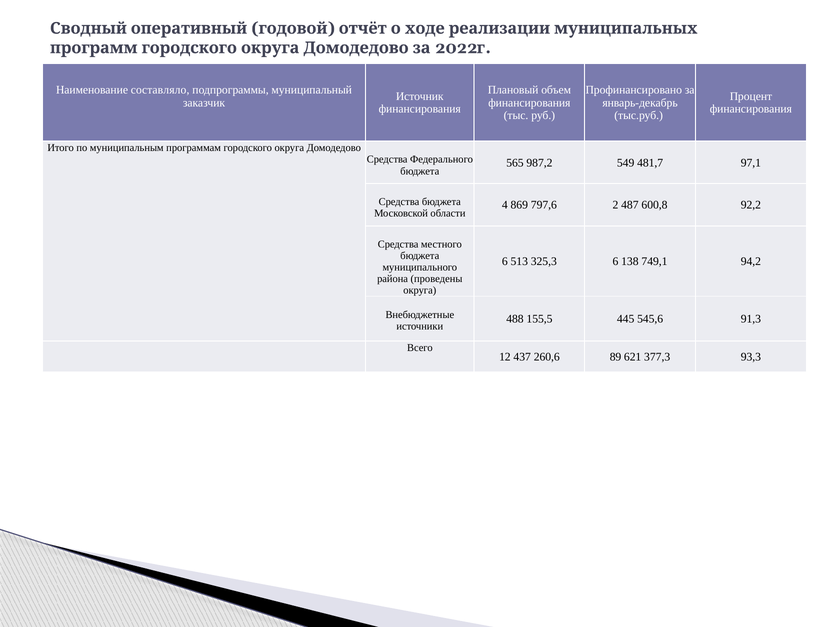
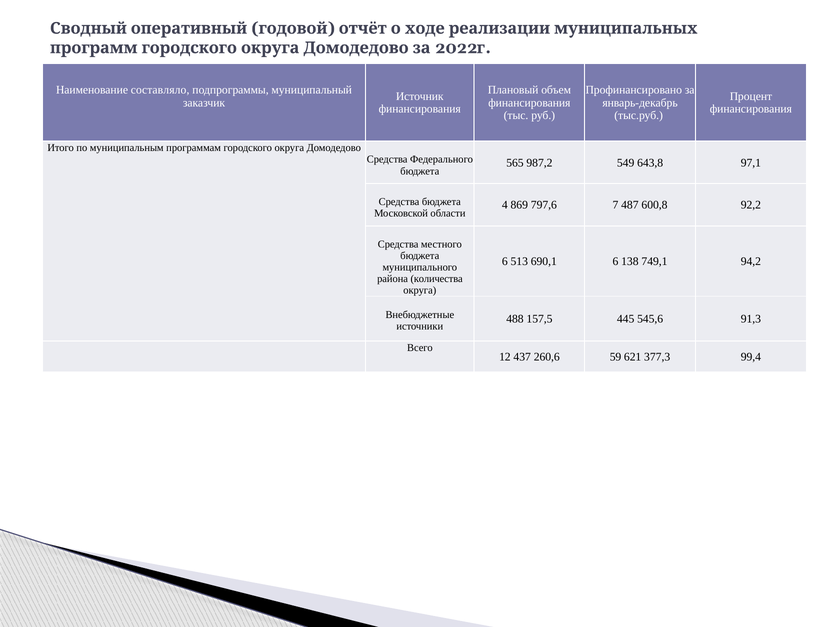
481,7: 481,7 -> 643,8
2: 2 -> 7
325,3: 325,3 -> 690,1
проведены: проведены -> количества
155,5: 155,5 -> 157,5
89: 89 -> 59
93,3: 93,3 -> 99,4
